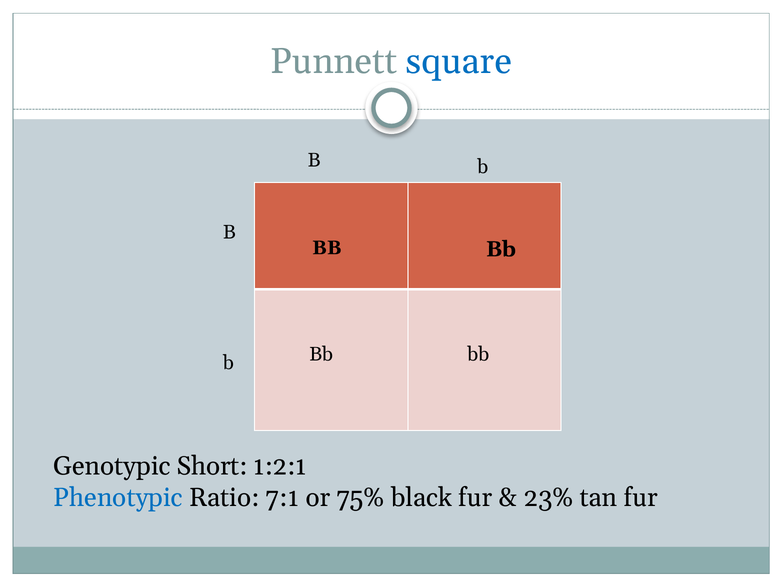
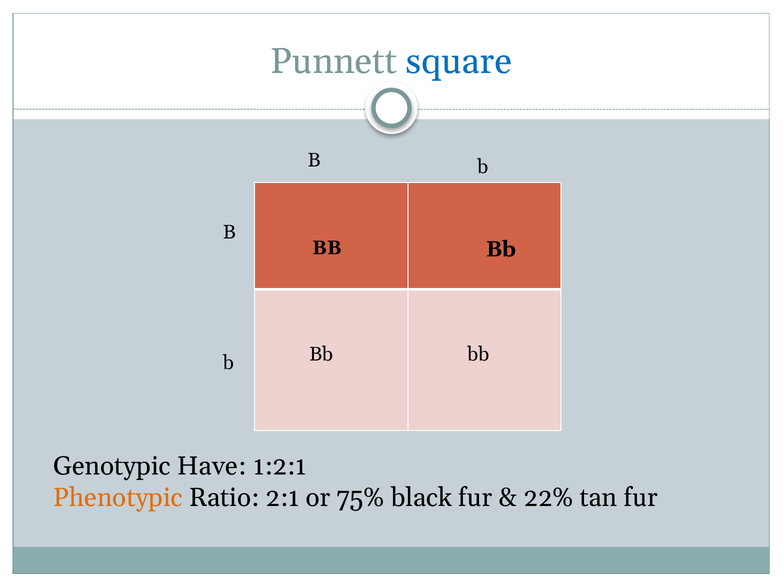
Short: Short -> Have
Phenotypic colour: blue -> orange
7:1: 7:1 -> 2:1
23%: 23% -> 22%
